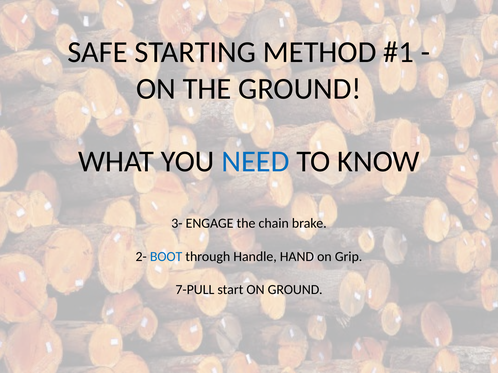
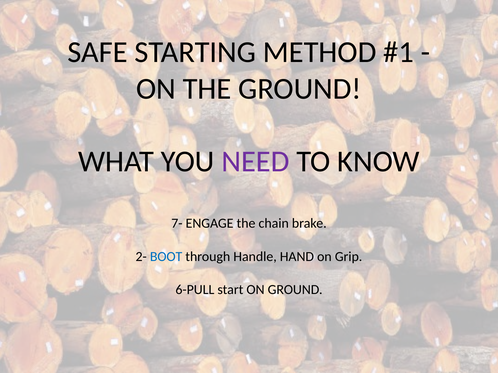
NEED colour: blue -> purple
3-: 3- -> 7-
7-PULL: 7-PULL -> 6-PULL
